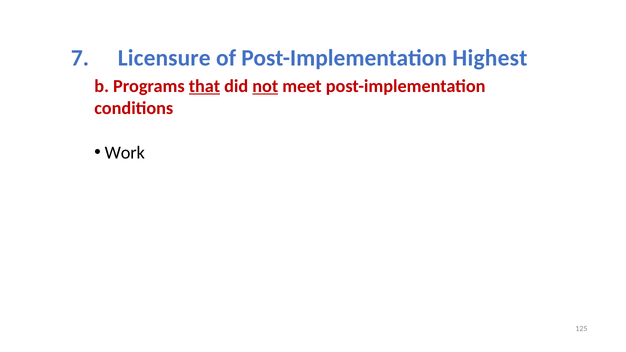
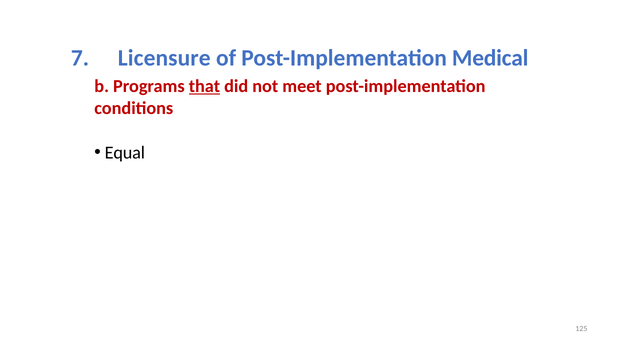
Highest: Highest -> Medical
not underline: present -> none
Work: Work -> Equal
